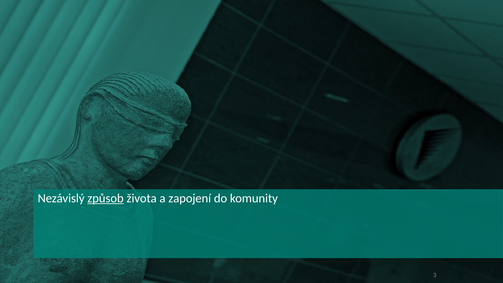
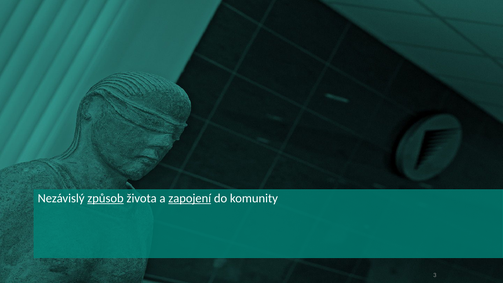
zapojení underline: none -> present
